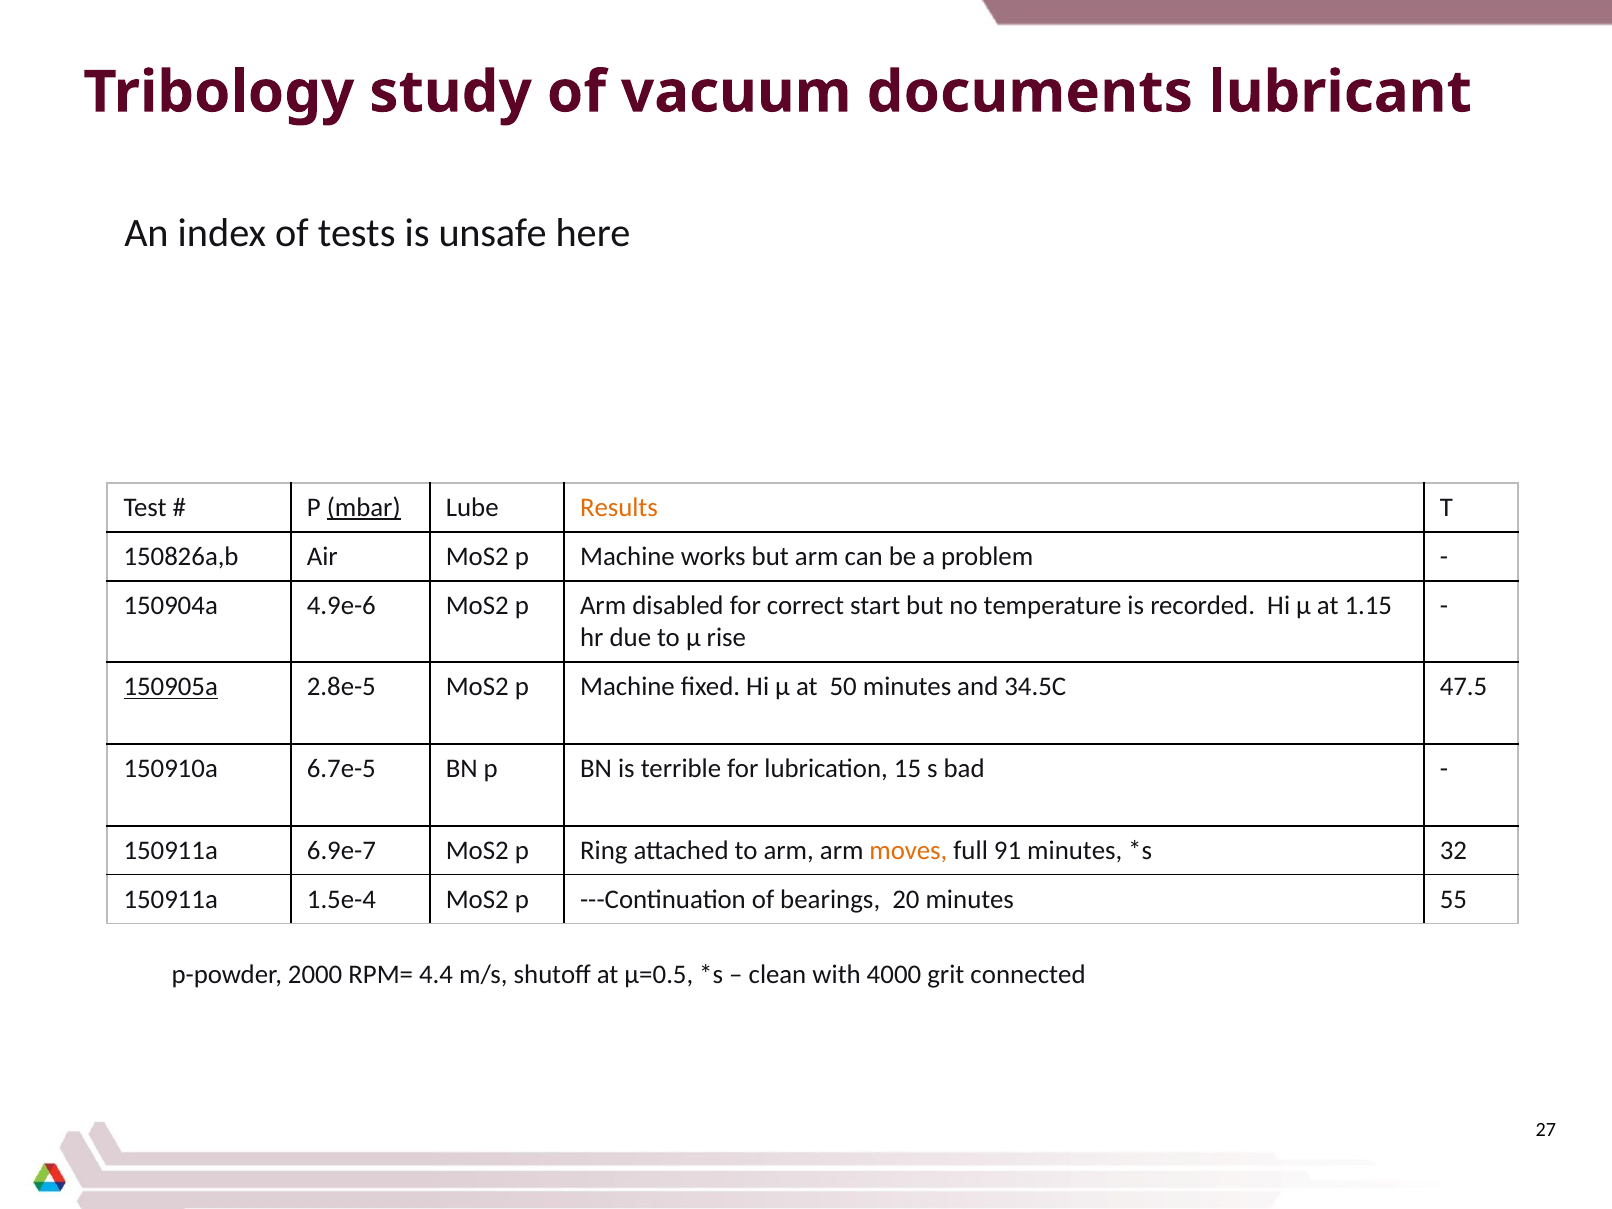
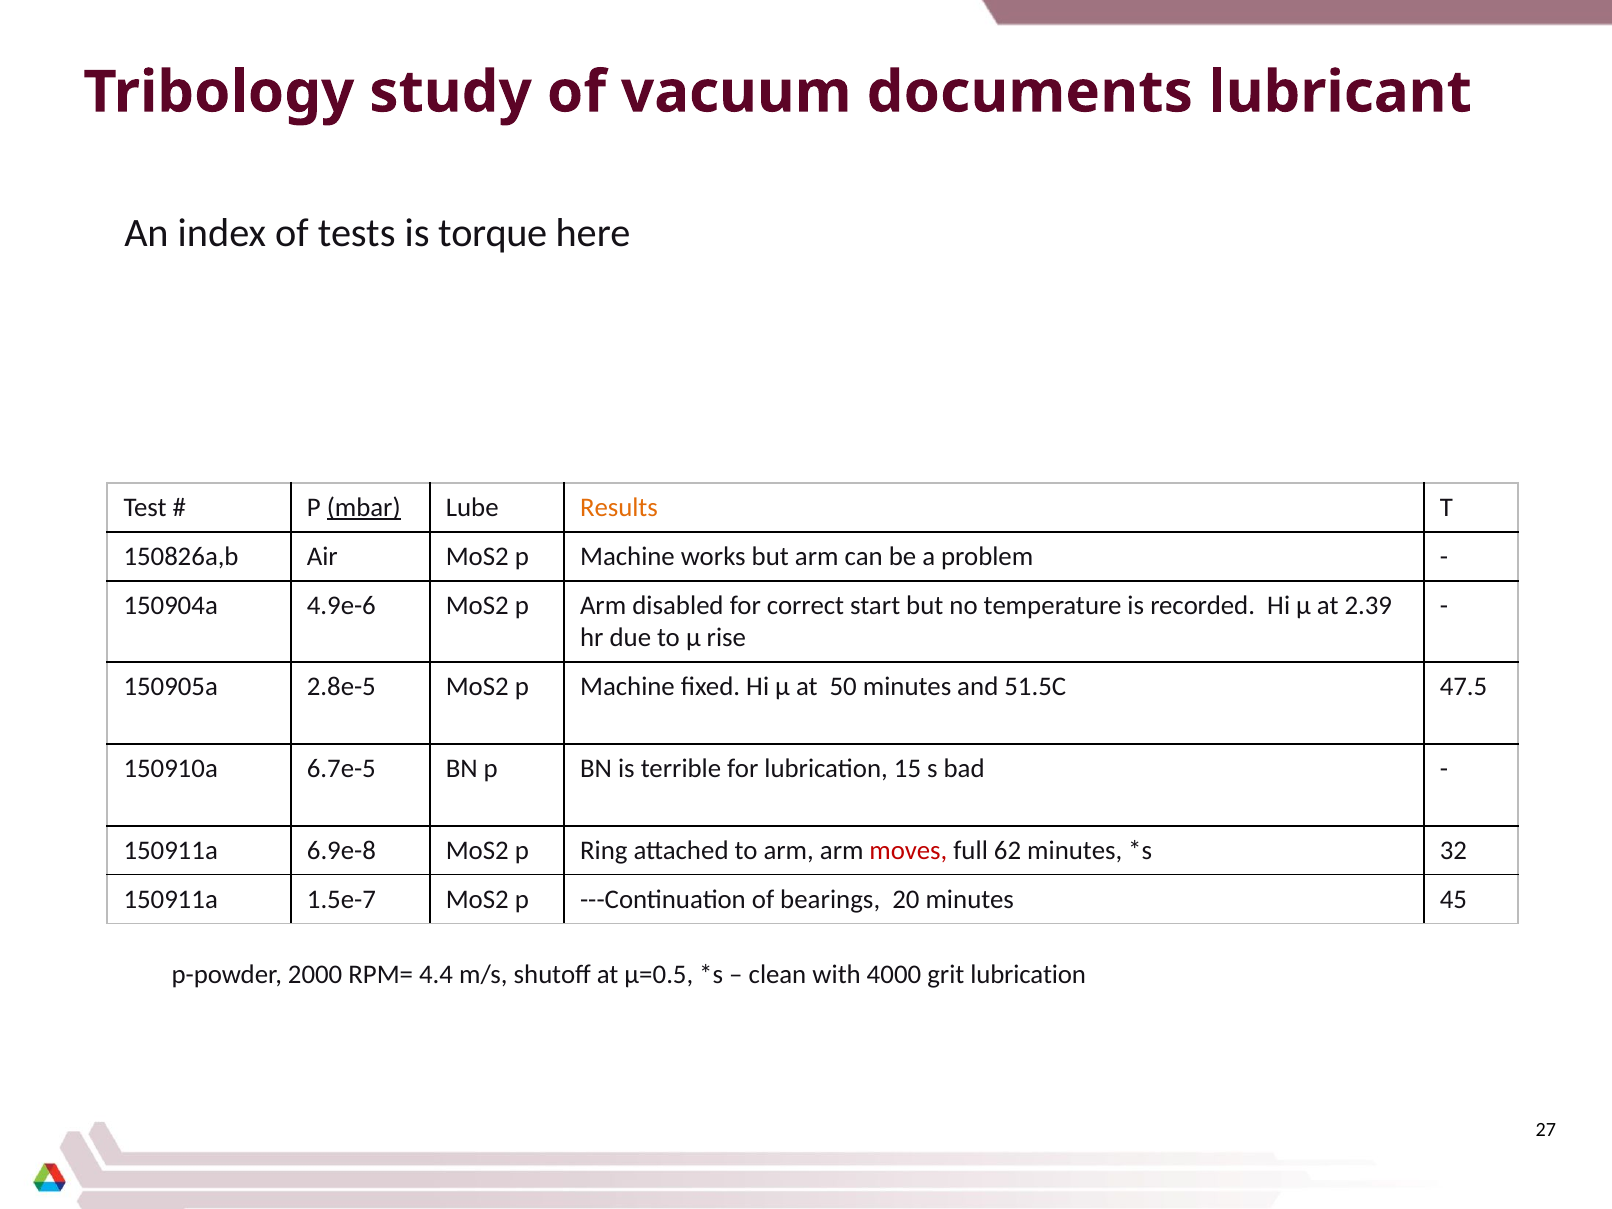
unsafe: unsafe -> torque
1.15: 1.15 -> 2.39
150905a underline: present -> none
34.5C: 34.5C -> 51.5C
6.9e-7: 6.9e-7 -> 6.9e-8
moves colour: orange -> red
91: 91 -> 62
1.5e-4: 1.5e-4 -> 1.5e-7
55: 55 -> 45
grit connected: connected -> lubrication
